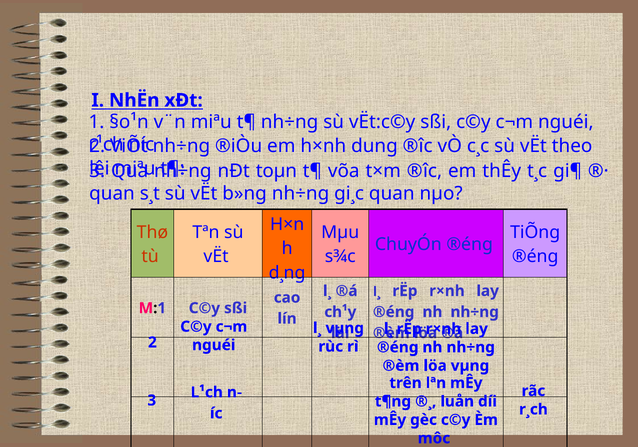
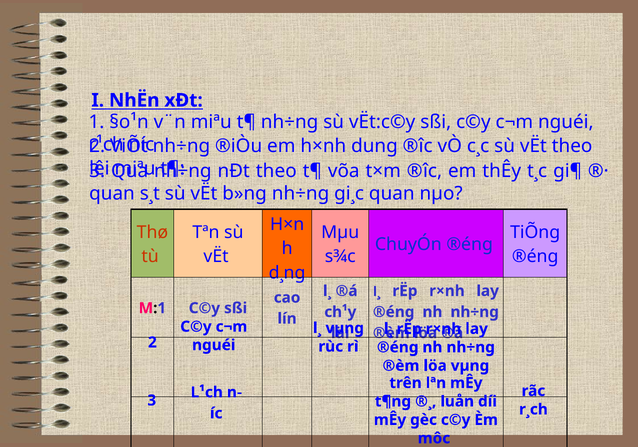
nÐt toµn: toµn -> theo
